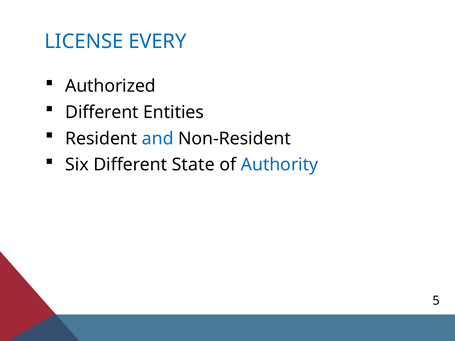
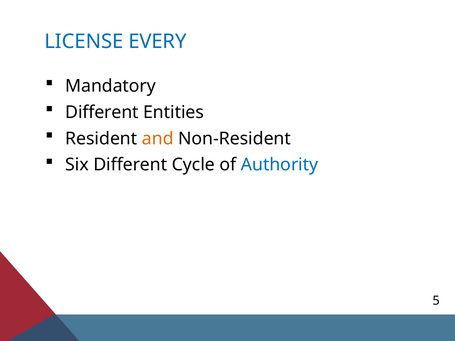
Authorized: Authorized -> Mandatory
and colour: blue -> orange
State: State -> Cycle
